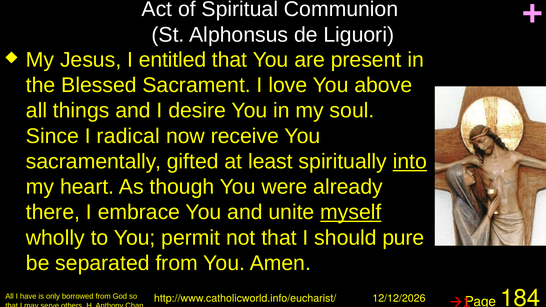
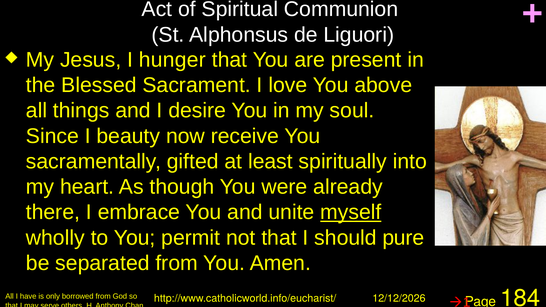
entitled: entitled -> hunger
radical: radical -> beauty
into underline: present -> none
